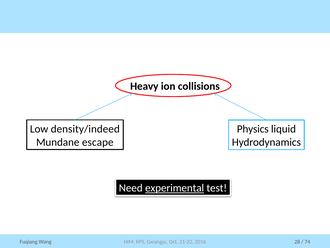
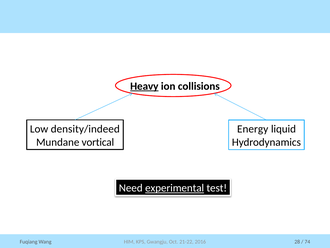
Heavy underline: none -> present
Physics: Physics -> Energy
escape: escape -> vortical
